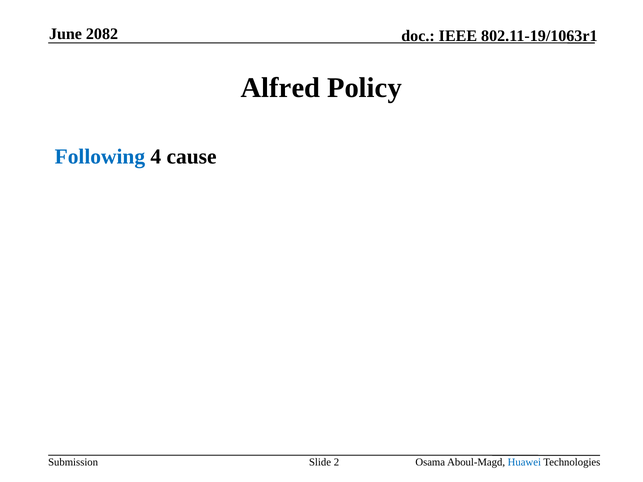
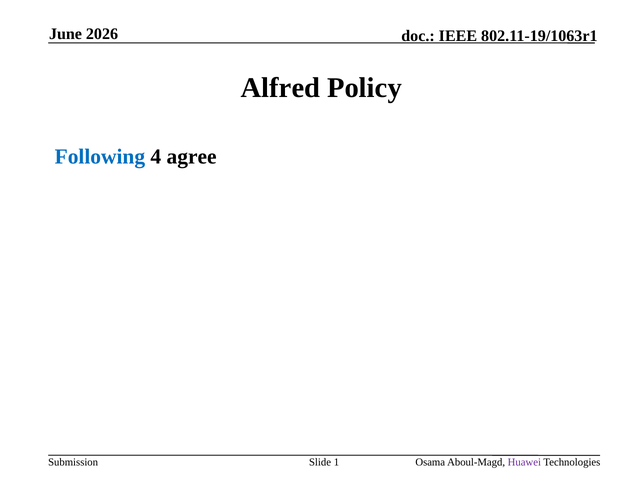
2082: 2082 -> 2026
cause: cause -> agree
2: 2 -> 1
Huawei colour: blue -> purple
